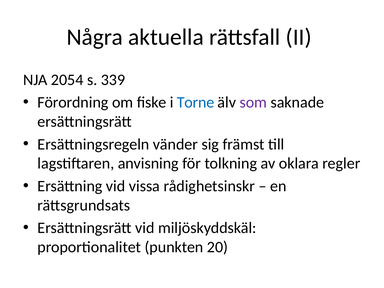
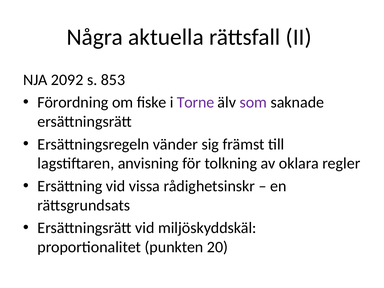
2054: 2054 -> 2092
339: 339 -> 853
Torne colour: blue -> purple
